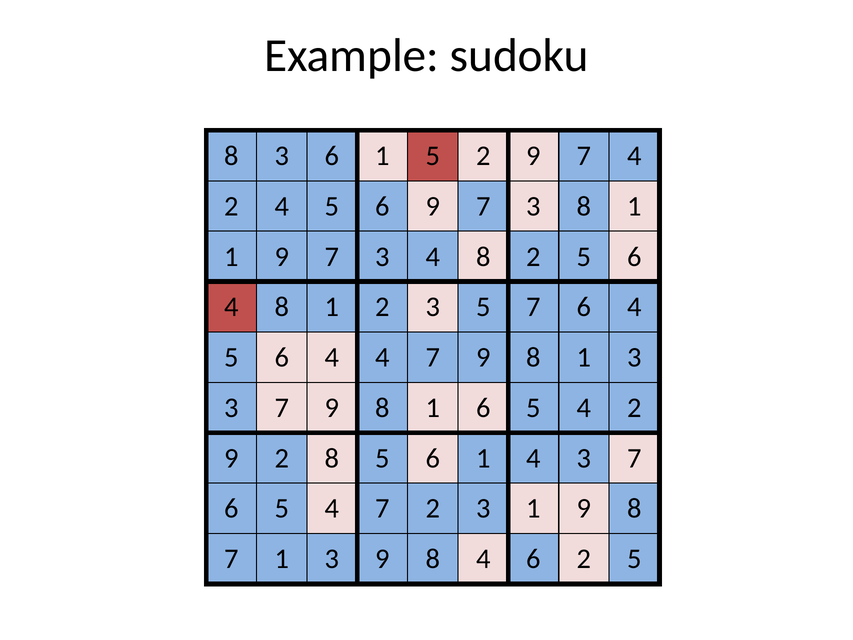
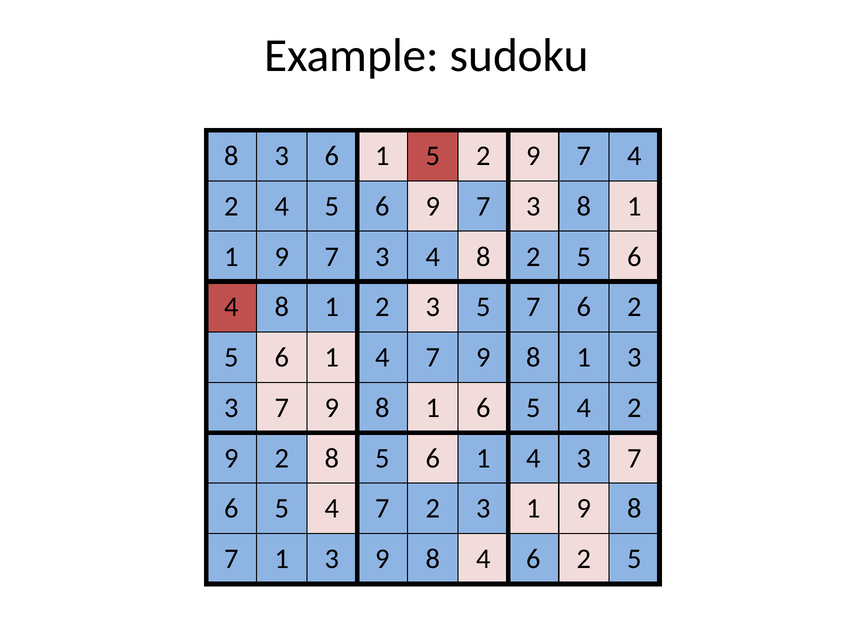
7 6 4: 4 -> 2
4 at (332, 357): 4 -> 1
